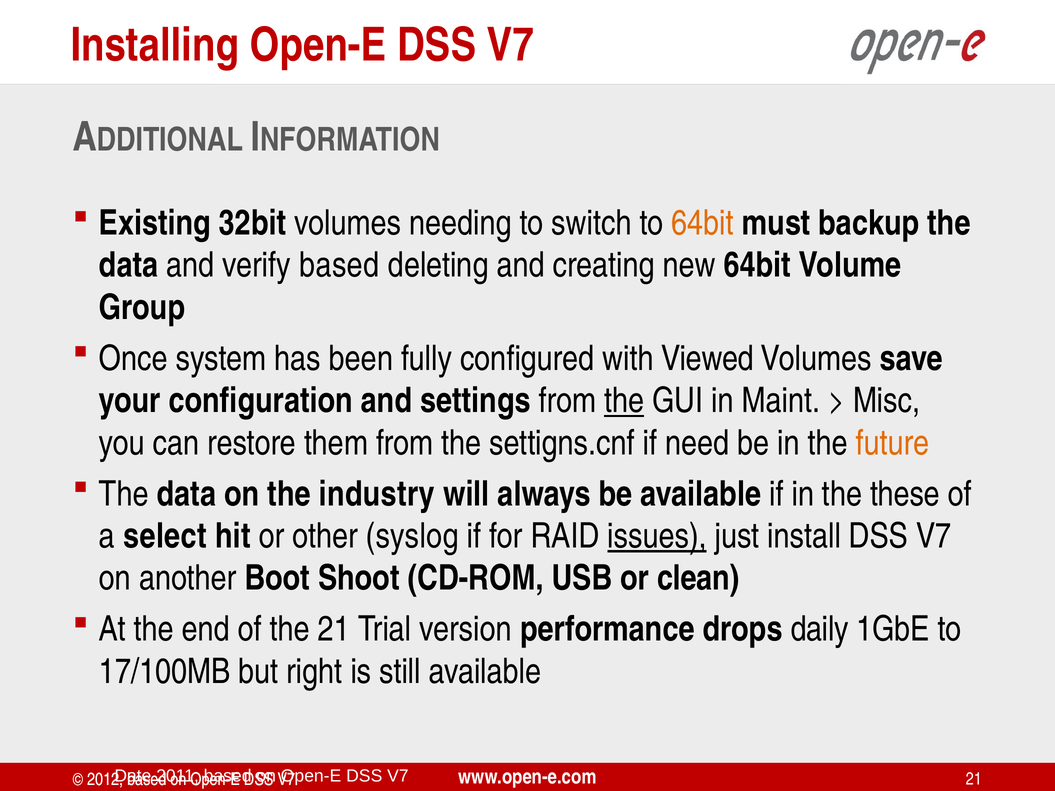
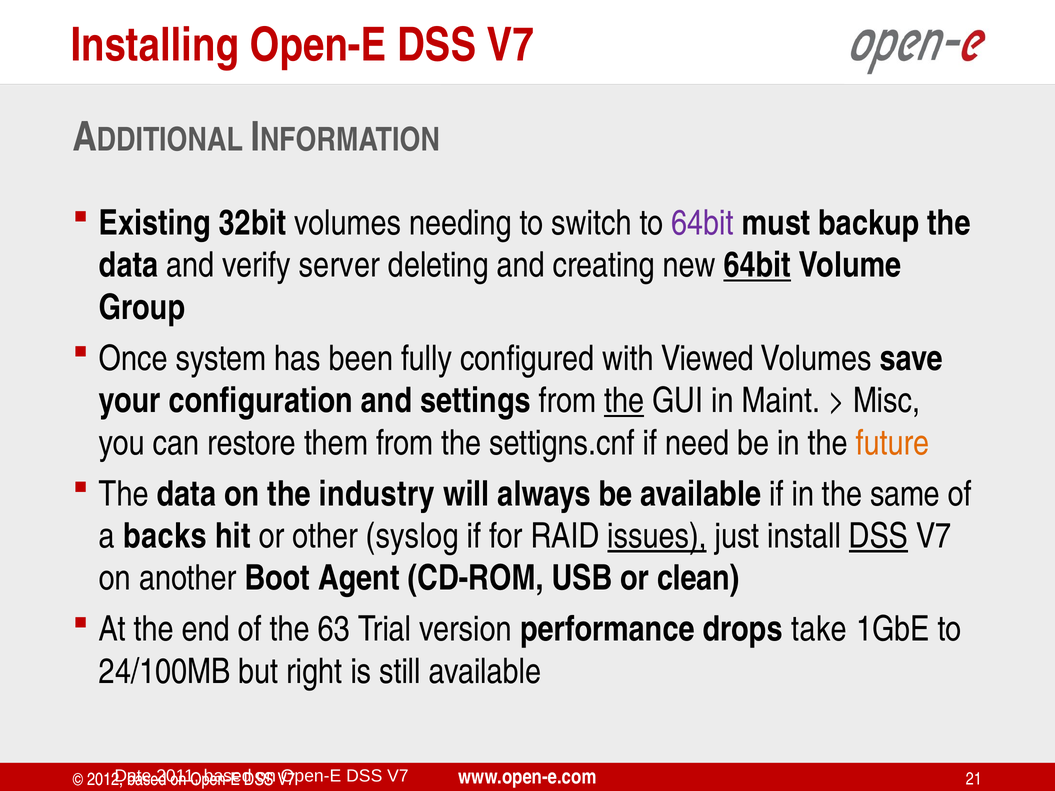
64bit at (703, 223) colour: orange -> purple
verify based: based -> server
64bit at (757, 265) underline: none -> present
these: these -> same
select: select -> backs
DSS at (879, 536) underline: none -> present
Shoot: Shoot -> Agent
the 21: 21 -> 63
daily: daily -> take
17/100MB: 17/100MB -> 24/100MB
